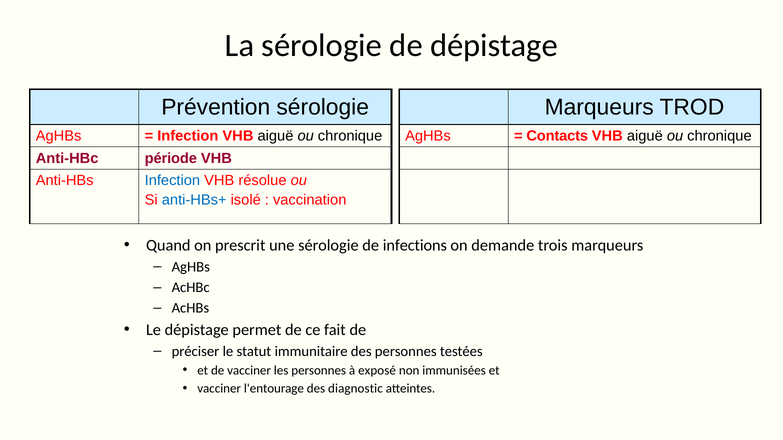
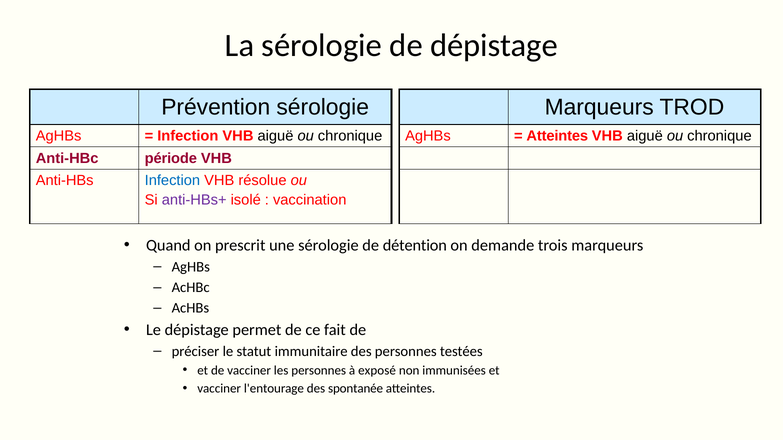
Contacts at (557, 136): Contacts -> Atteintes
anti-HBs+ colour: blue -> purple
infections: infections -> détention
diagnostic: diagnostic -> spontanée
